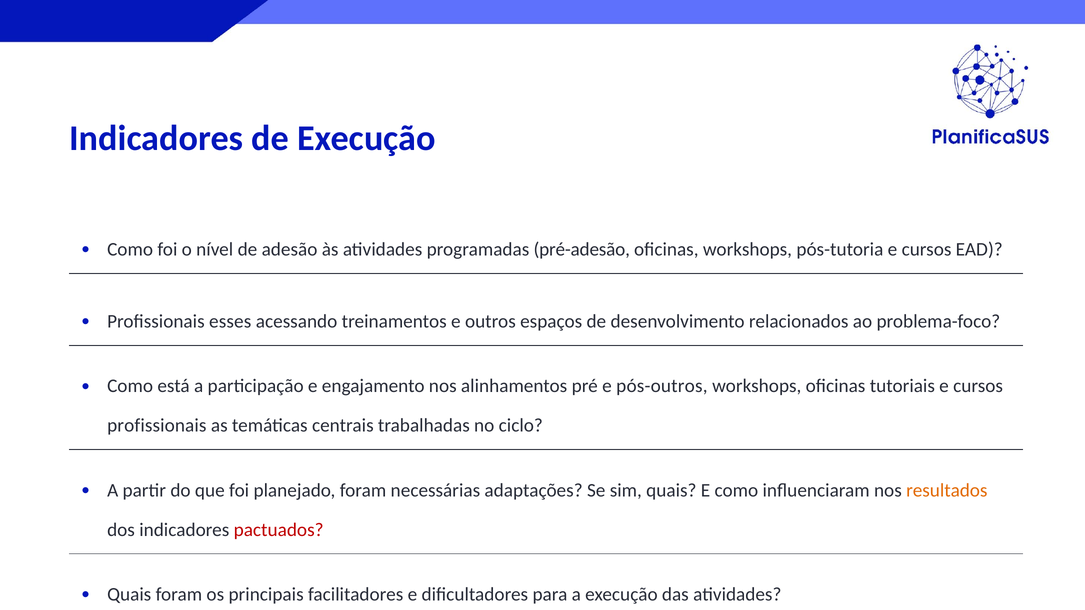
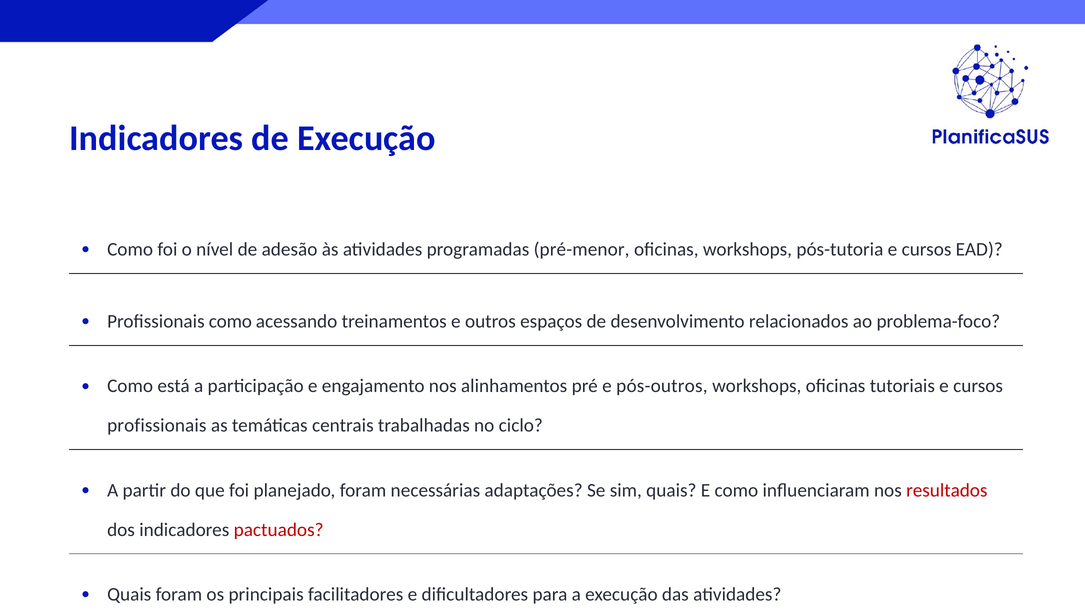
pré-adesão: pré-adesão -> pré-menor
Profissionais esses: esses -> como
resultados colour: orange -> red
